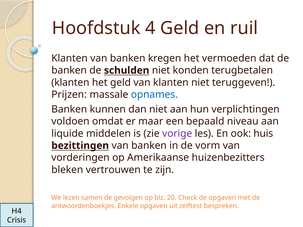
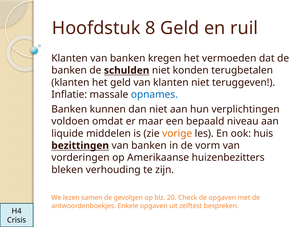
4: 4 -> 8
Prijzen: Prijzen -> Inflatie
vorige colour: purple -> orange
vertrouwen: vertrouwen -> verhouding
